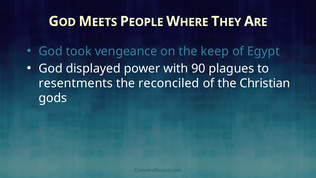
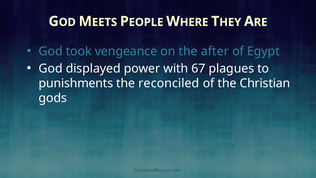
keep: keep -> after
90: 90 -> 67
resentments: resentments -> punishments
